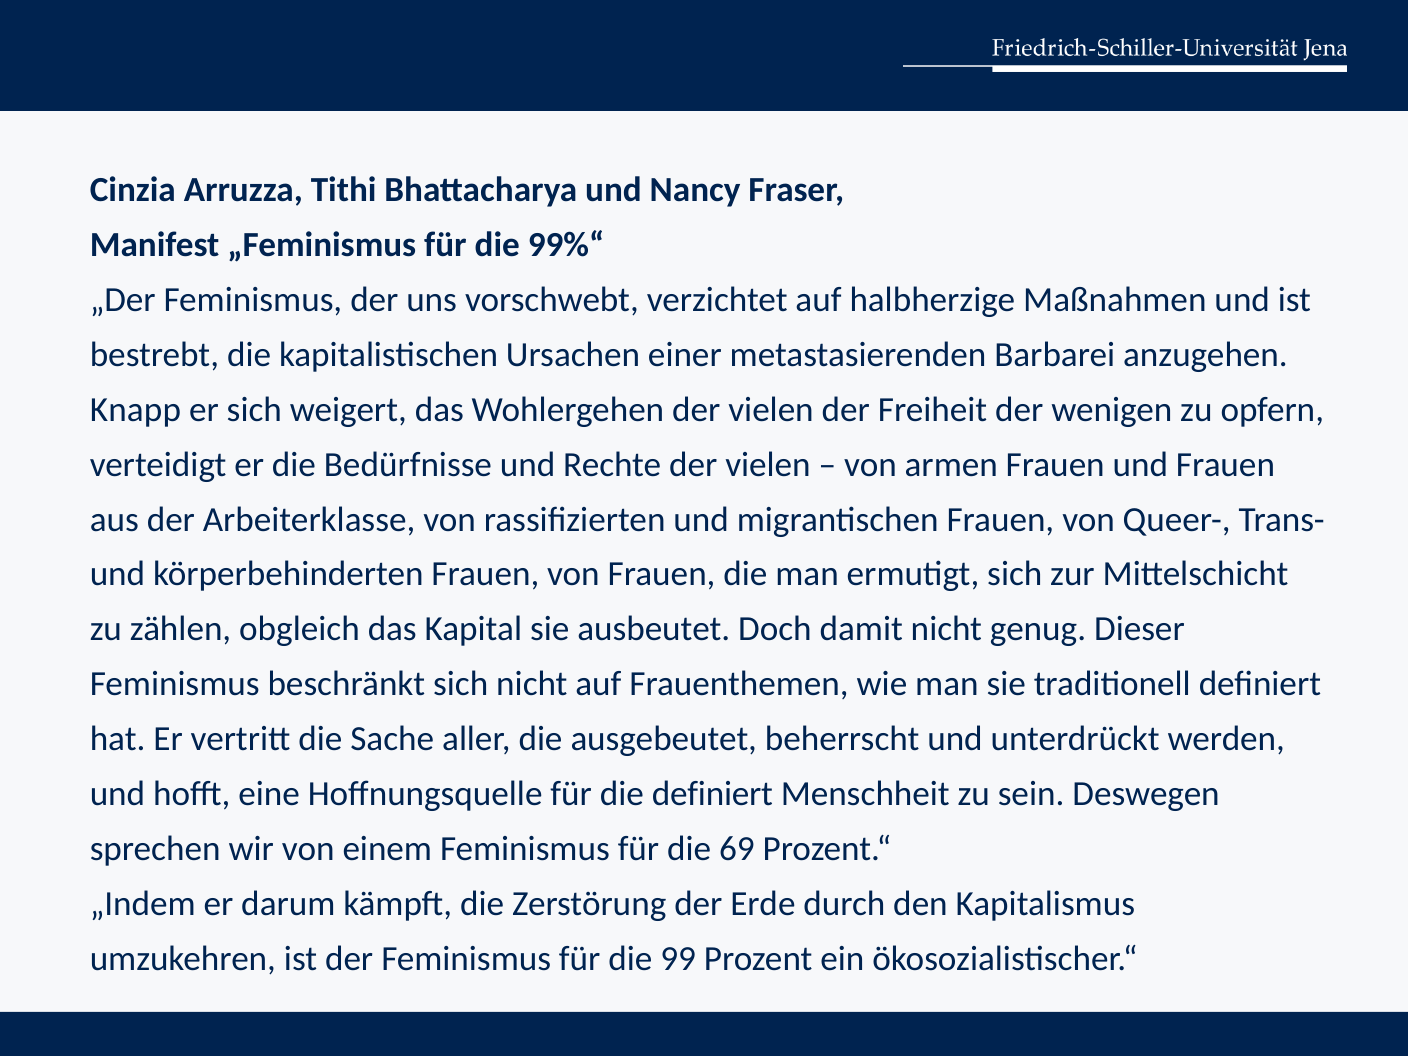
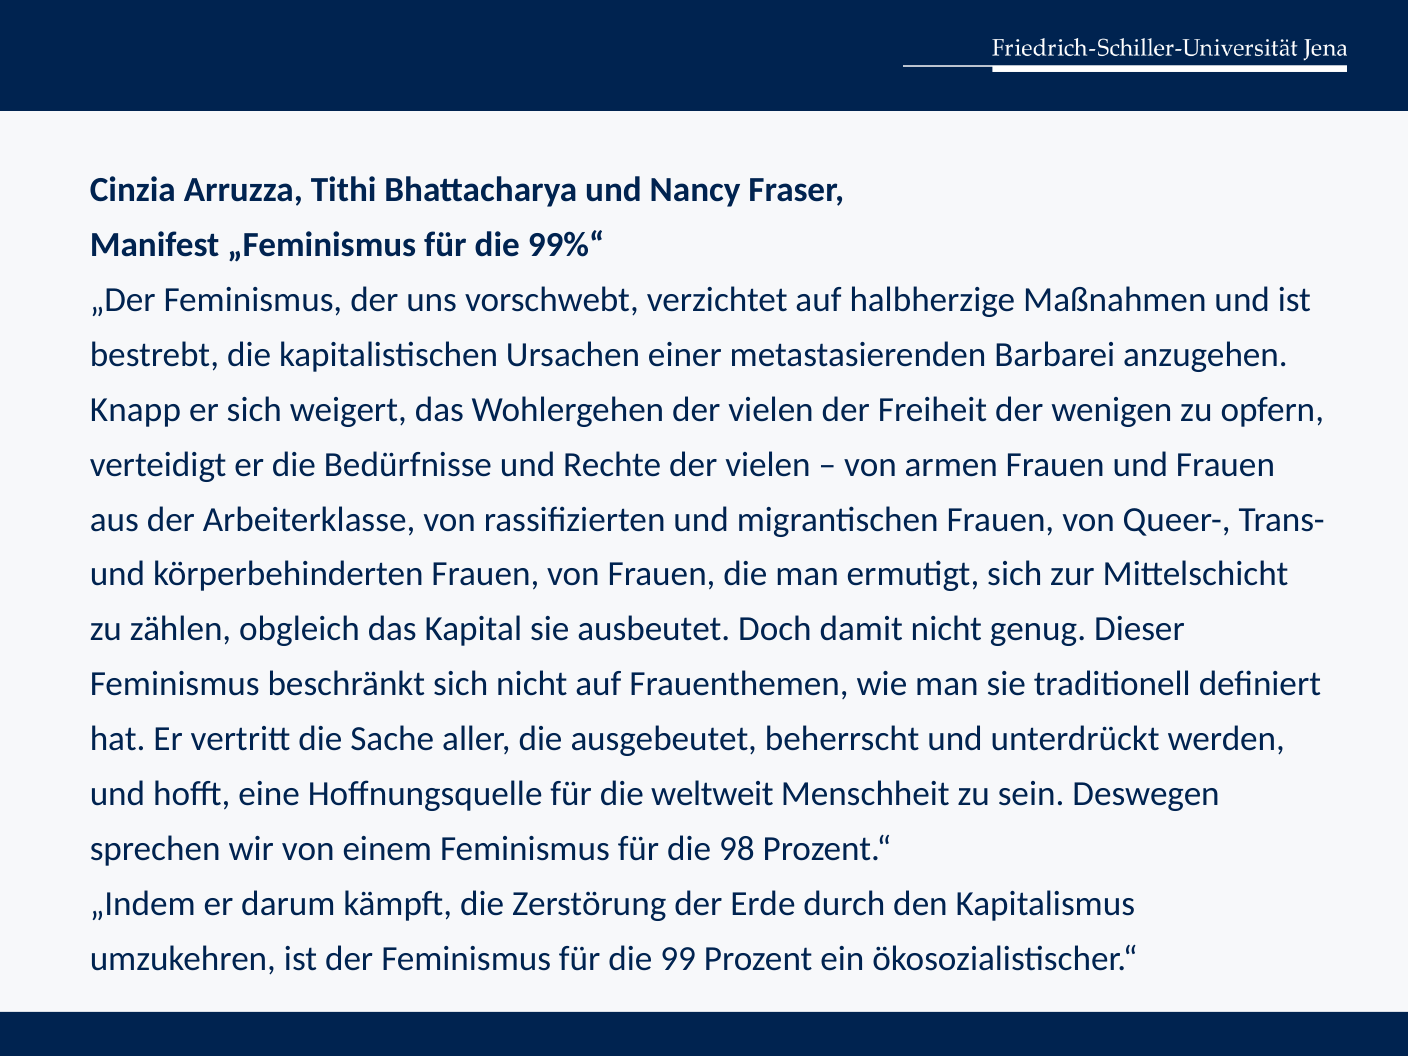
die definiert: definiert -> weltweit
69: 69 -> 98
